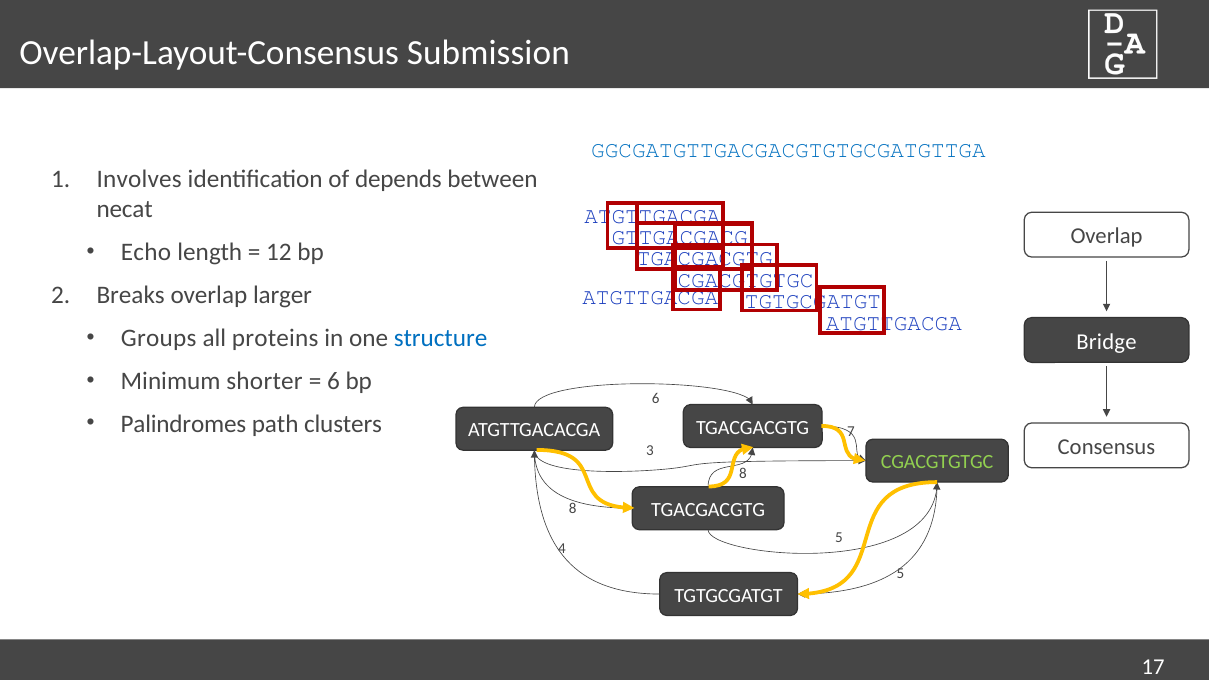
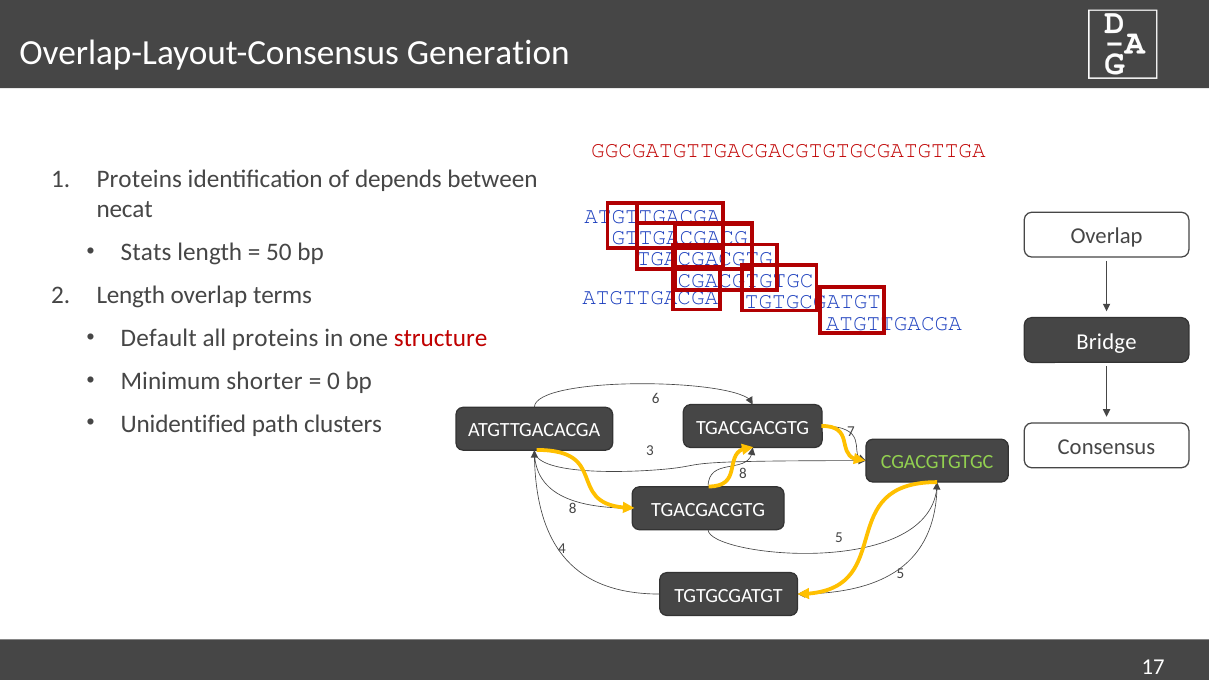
Submission: Submission -> Generation
GGCGATGTTGACGACGTGTGCGATGTTGA colour: blue -> red
Involves at (139, 179): Involves -> Proteins
Echo: Echo -> Stats
12: 12 -> 50
Breaks at (131, 295): Breaks -> Length
larger: larger -> terms
Groups: Groups -> Default
structure colour: blue -> red
6 at (333, 381): 6 -> 0
Palindromes: Palindromes -> Unidentified
